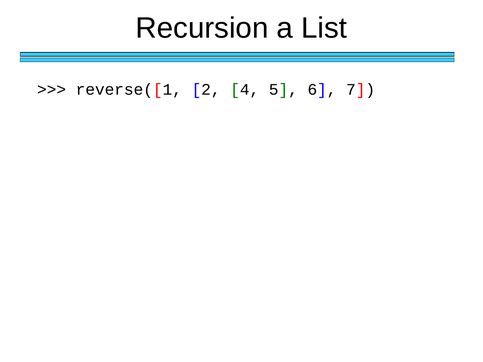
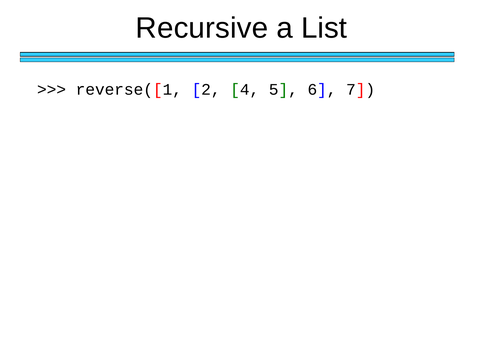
Recursion: Recursion -> Recursive
